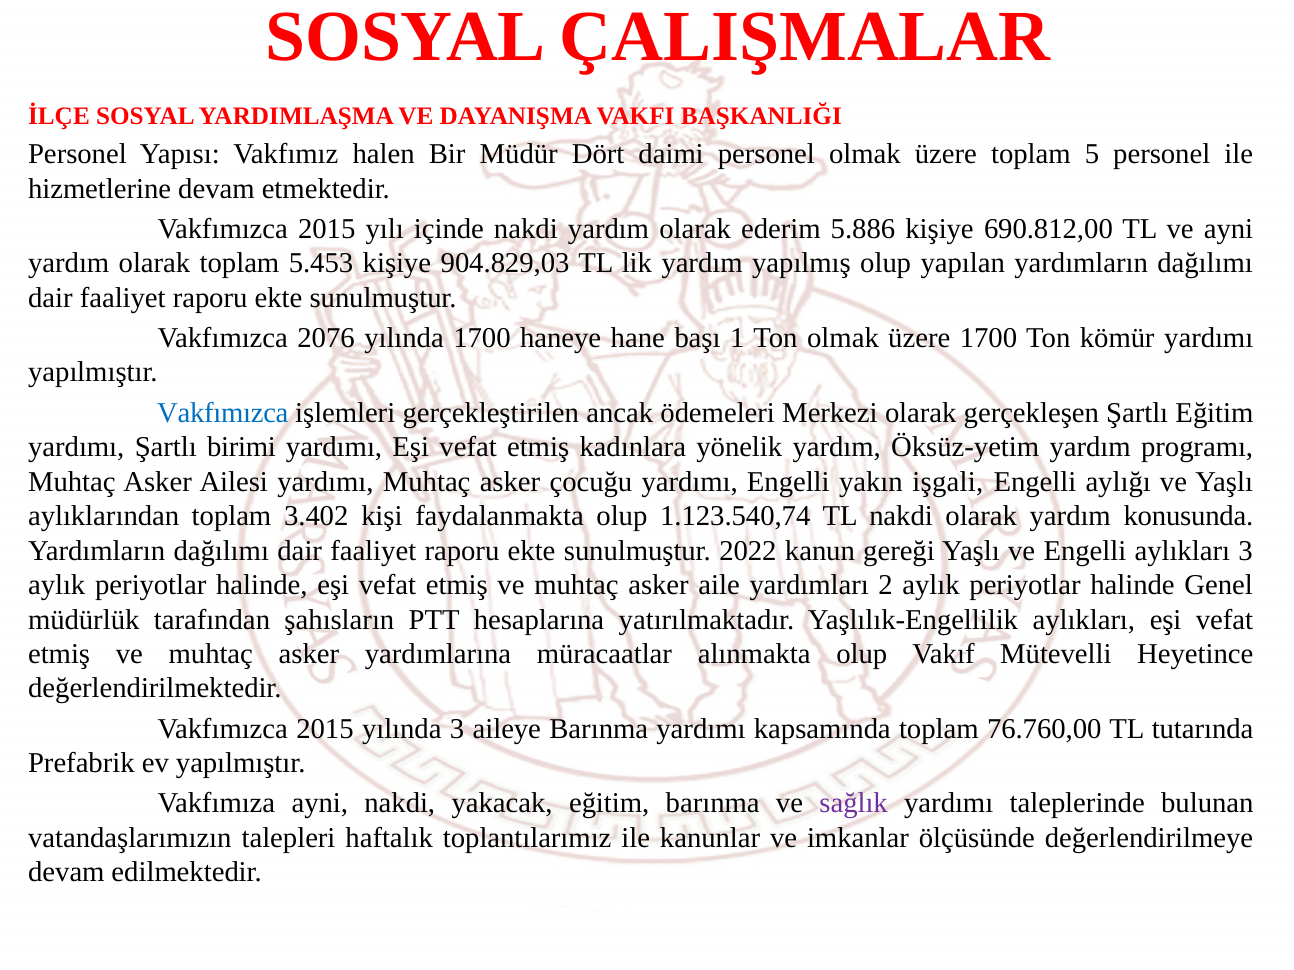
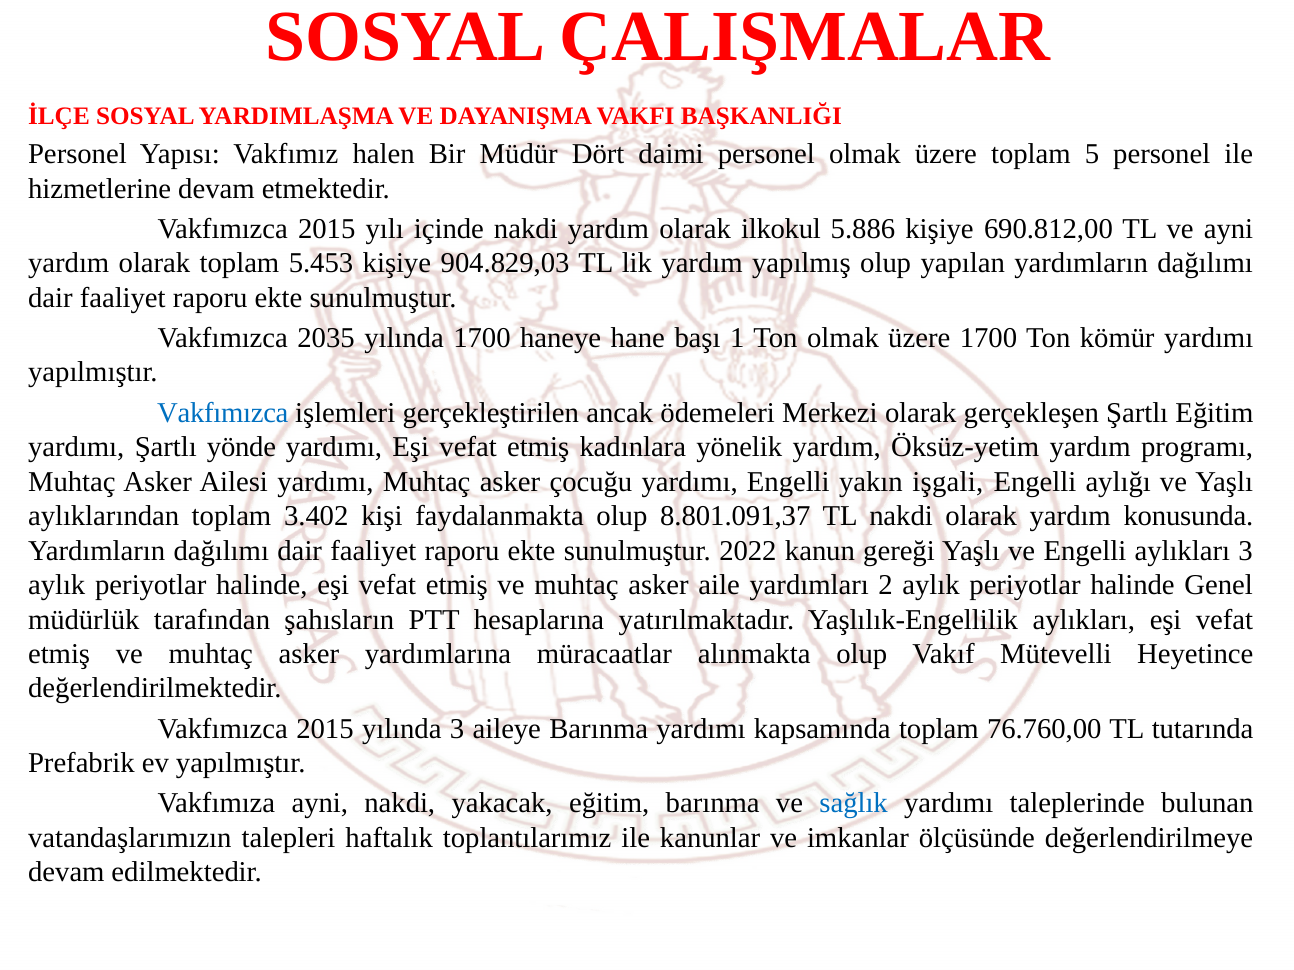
ederim: ederim -> ilkokul
2076: 2076 -> 2035
birimi: birimi -> yönde
1.123.540,74: 1.123.540,74 -> 8.801.091,37
sağlık colour: purple -> blue
